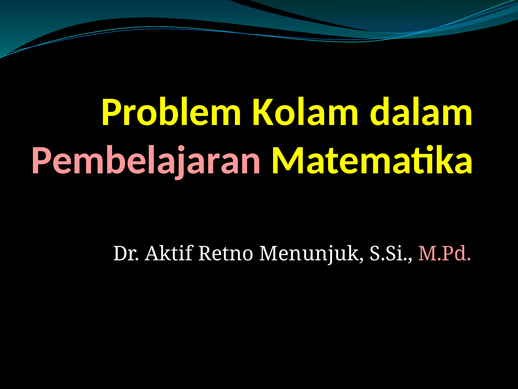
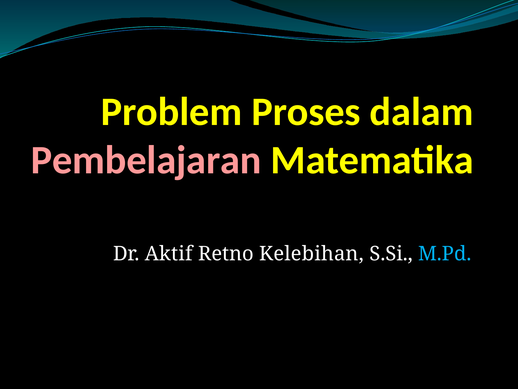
Kolam: Kolam -> Proses
Menunjuk: Menunjuk -> Kelebihan
M.Pd colour: pink -> light blue
